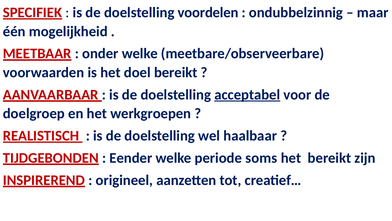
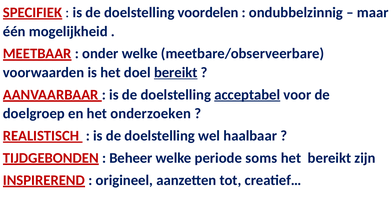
bereikt at (176, 72) underline: none -> present
werkgroepen: werkgroepen -> onderzoeken
Eender: Eender -> Beheer
